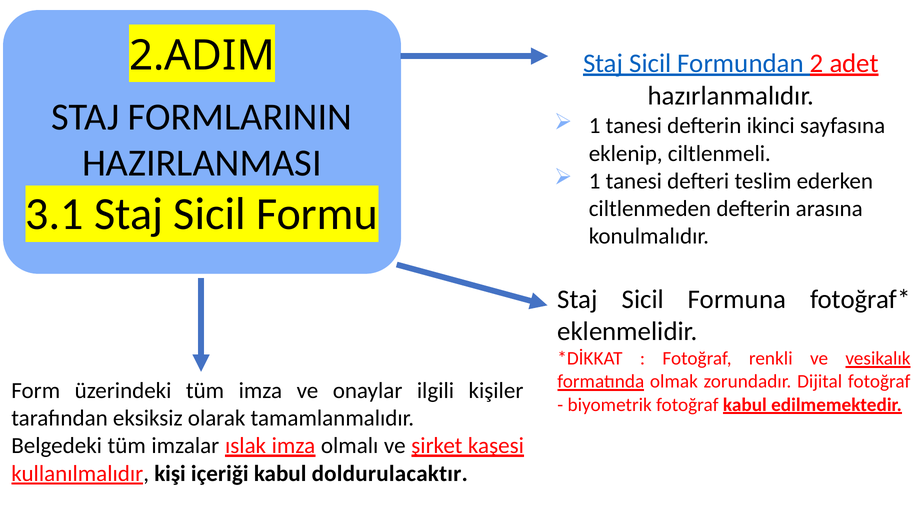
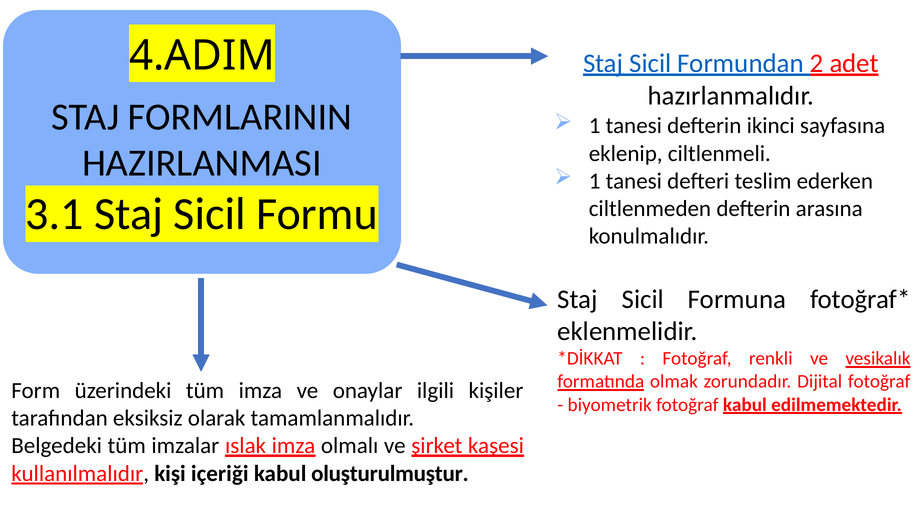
2.ADIM: 2.ADIM -> 4.ADIM
doldurulacaktır: doldurulacaktır -> oluşturulmuştur
